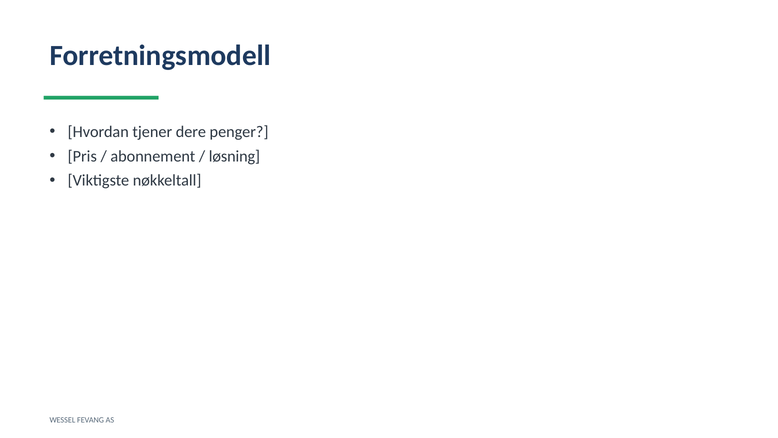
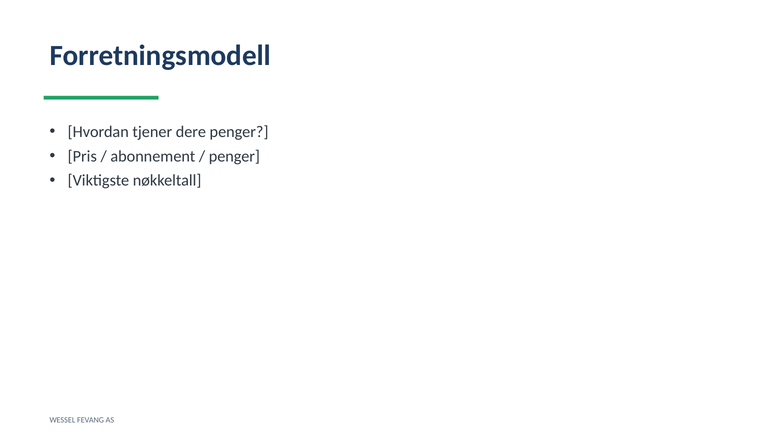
løsning at (234, 156): løsning -> penger
